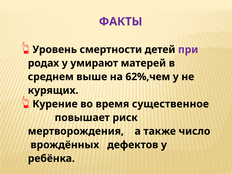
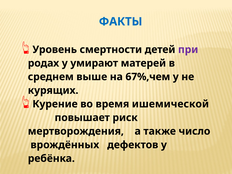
ФАКТЫ colour: purple -> blue
62%,чем: 62%,чем -> 67%,чем
существенное: существенное -> ишемической
